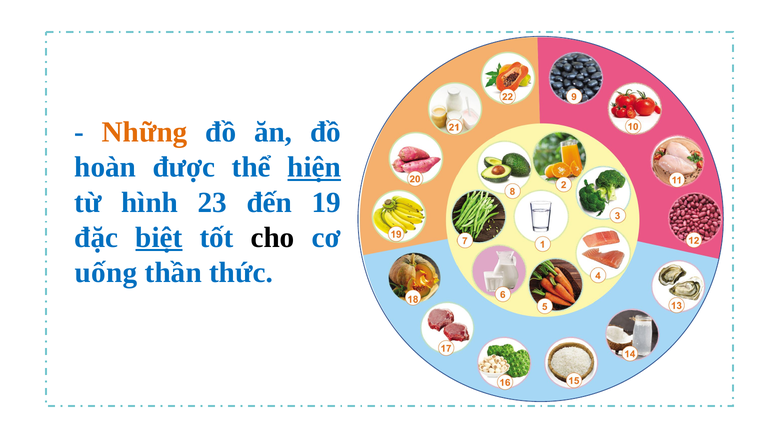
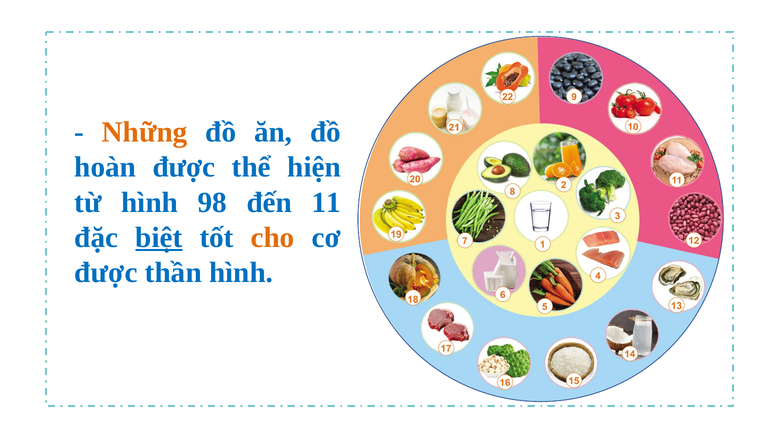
hiện underline: present -> none
23: 23 -> 98
19: 19 -> 11
cho colour: black -> orange
uống at (106, 273): uống -> được
thần thức: thức -> hình
